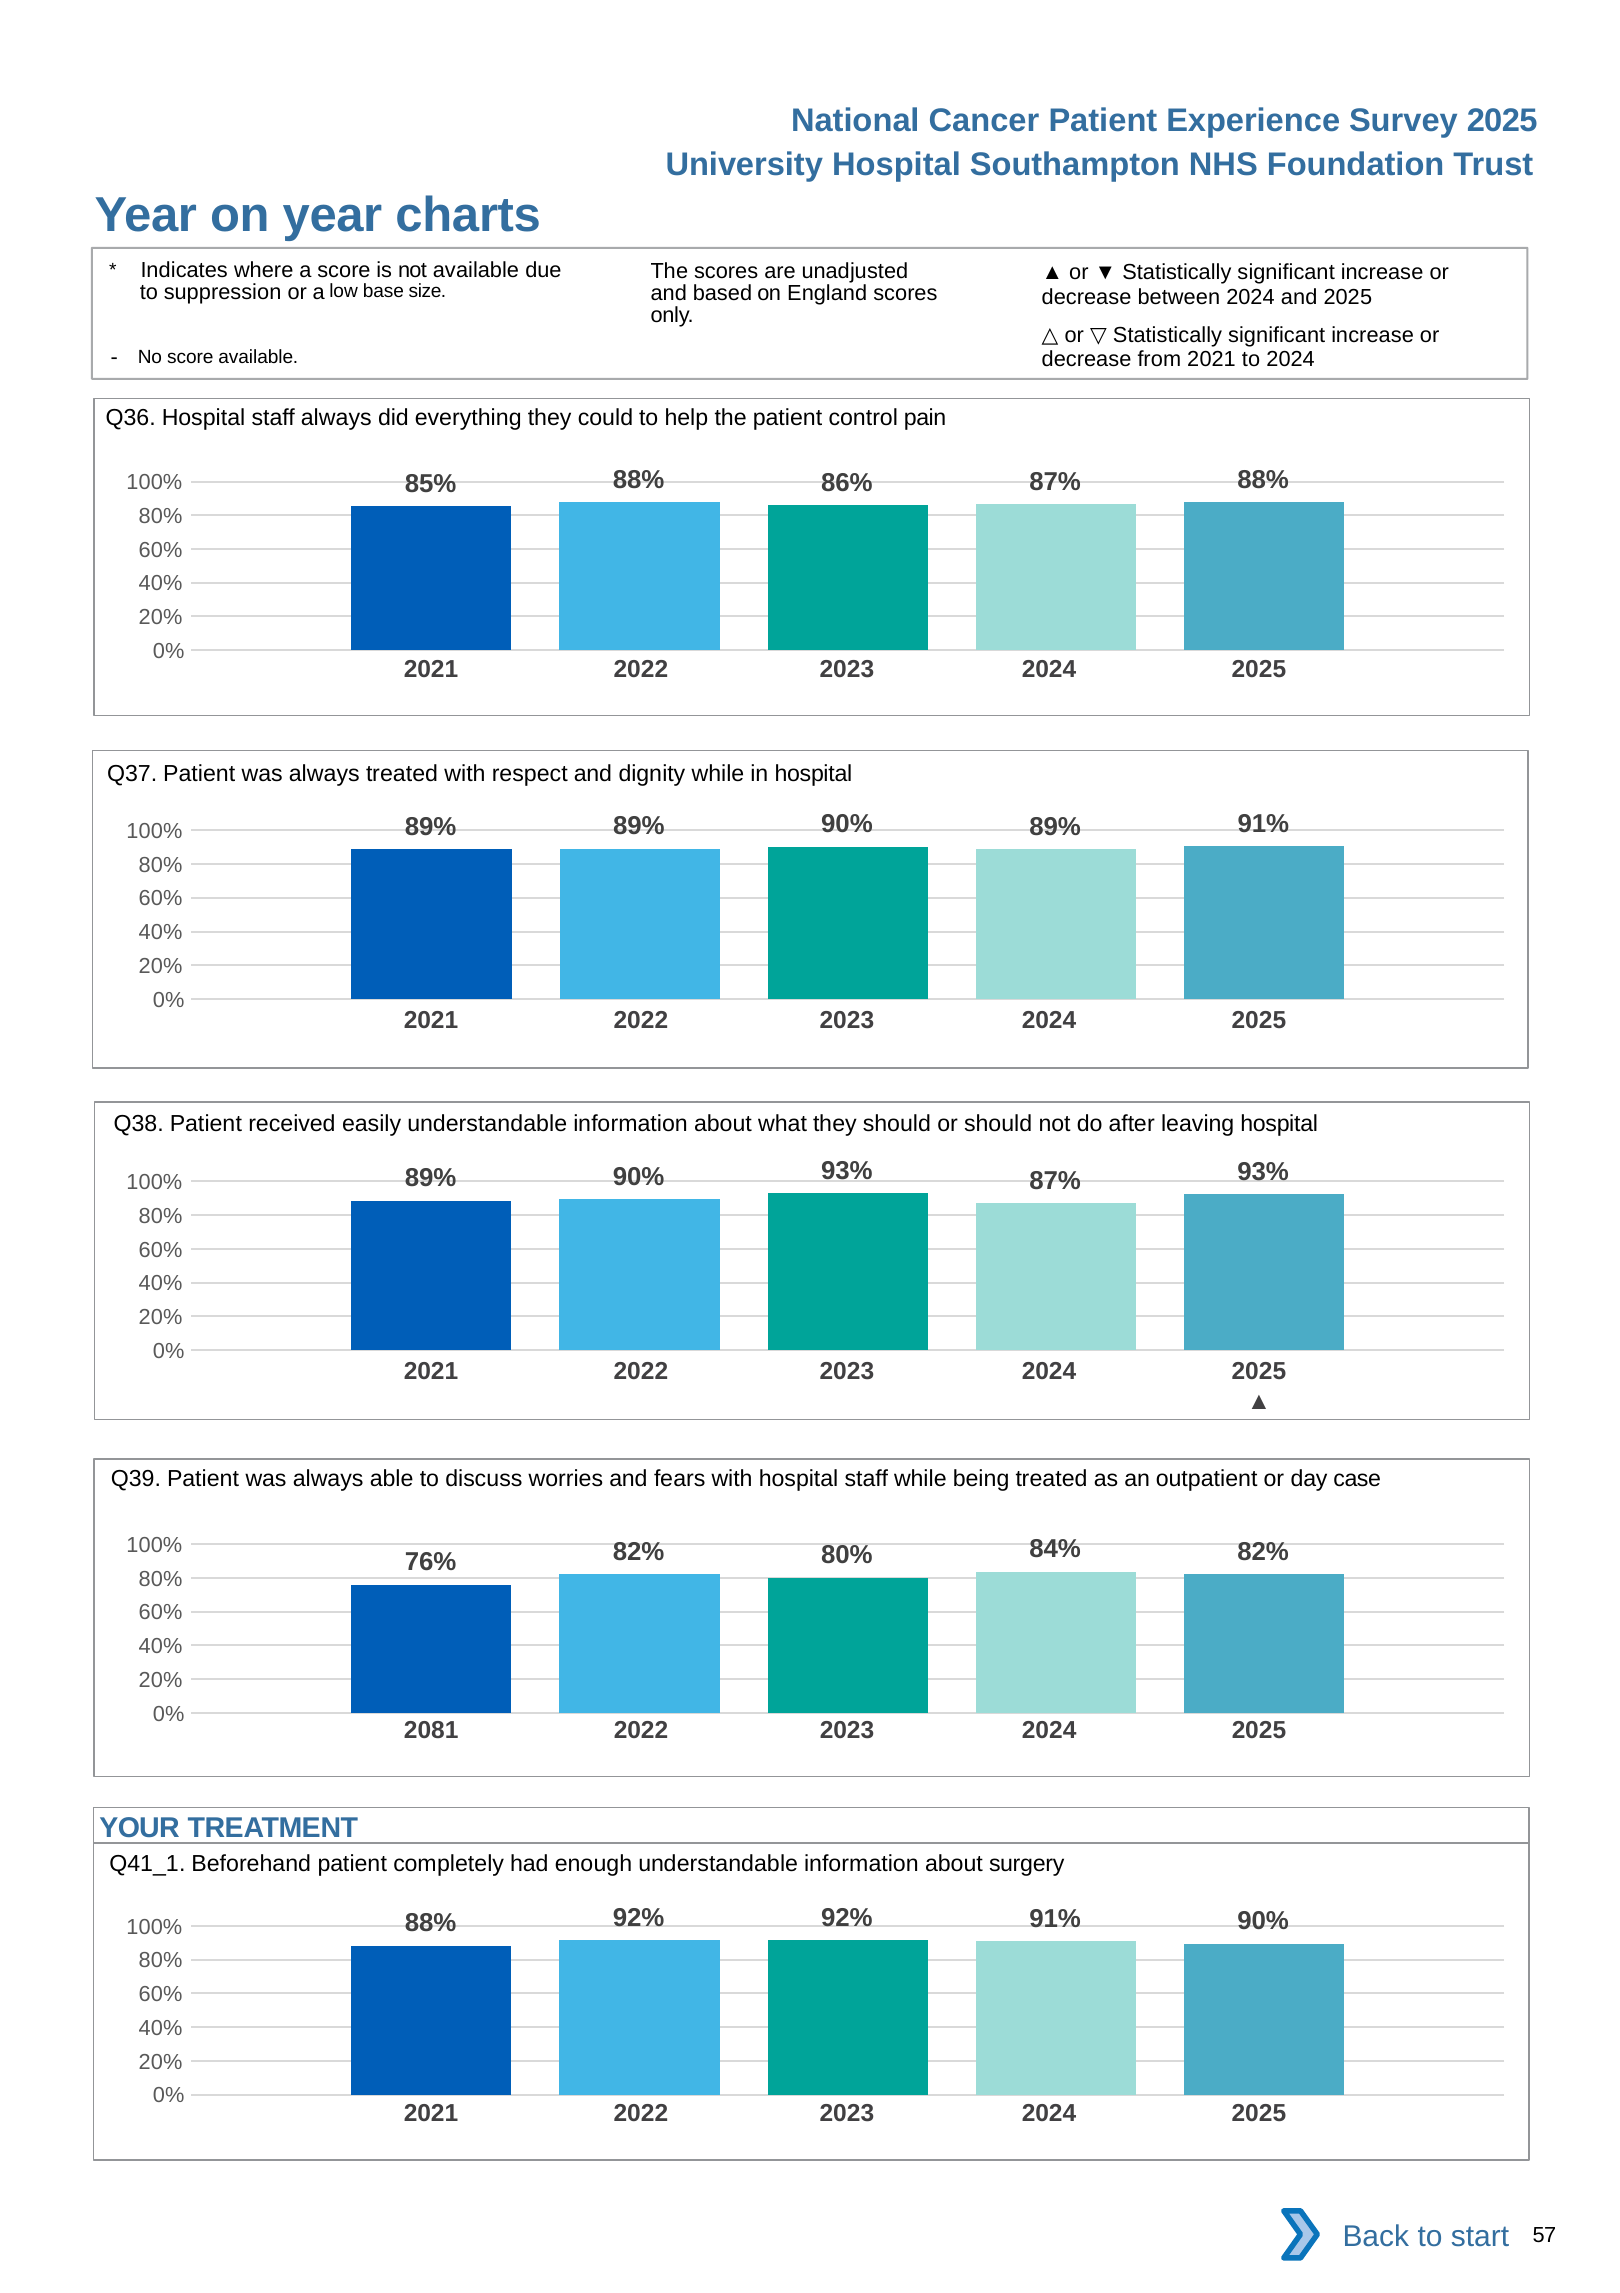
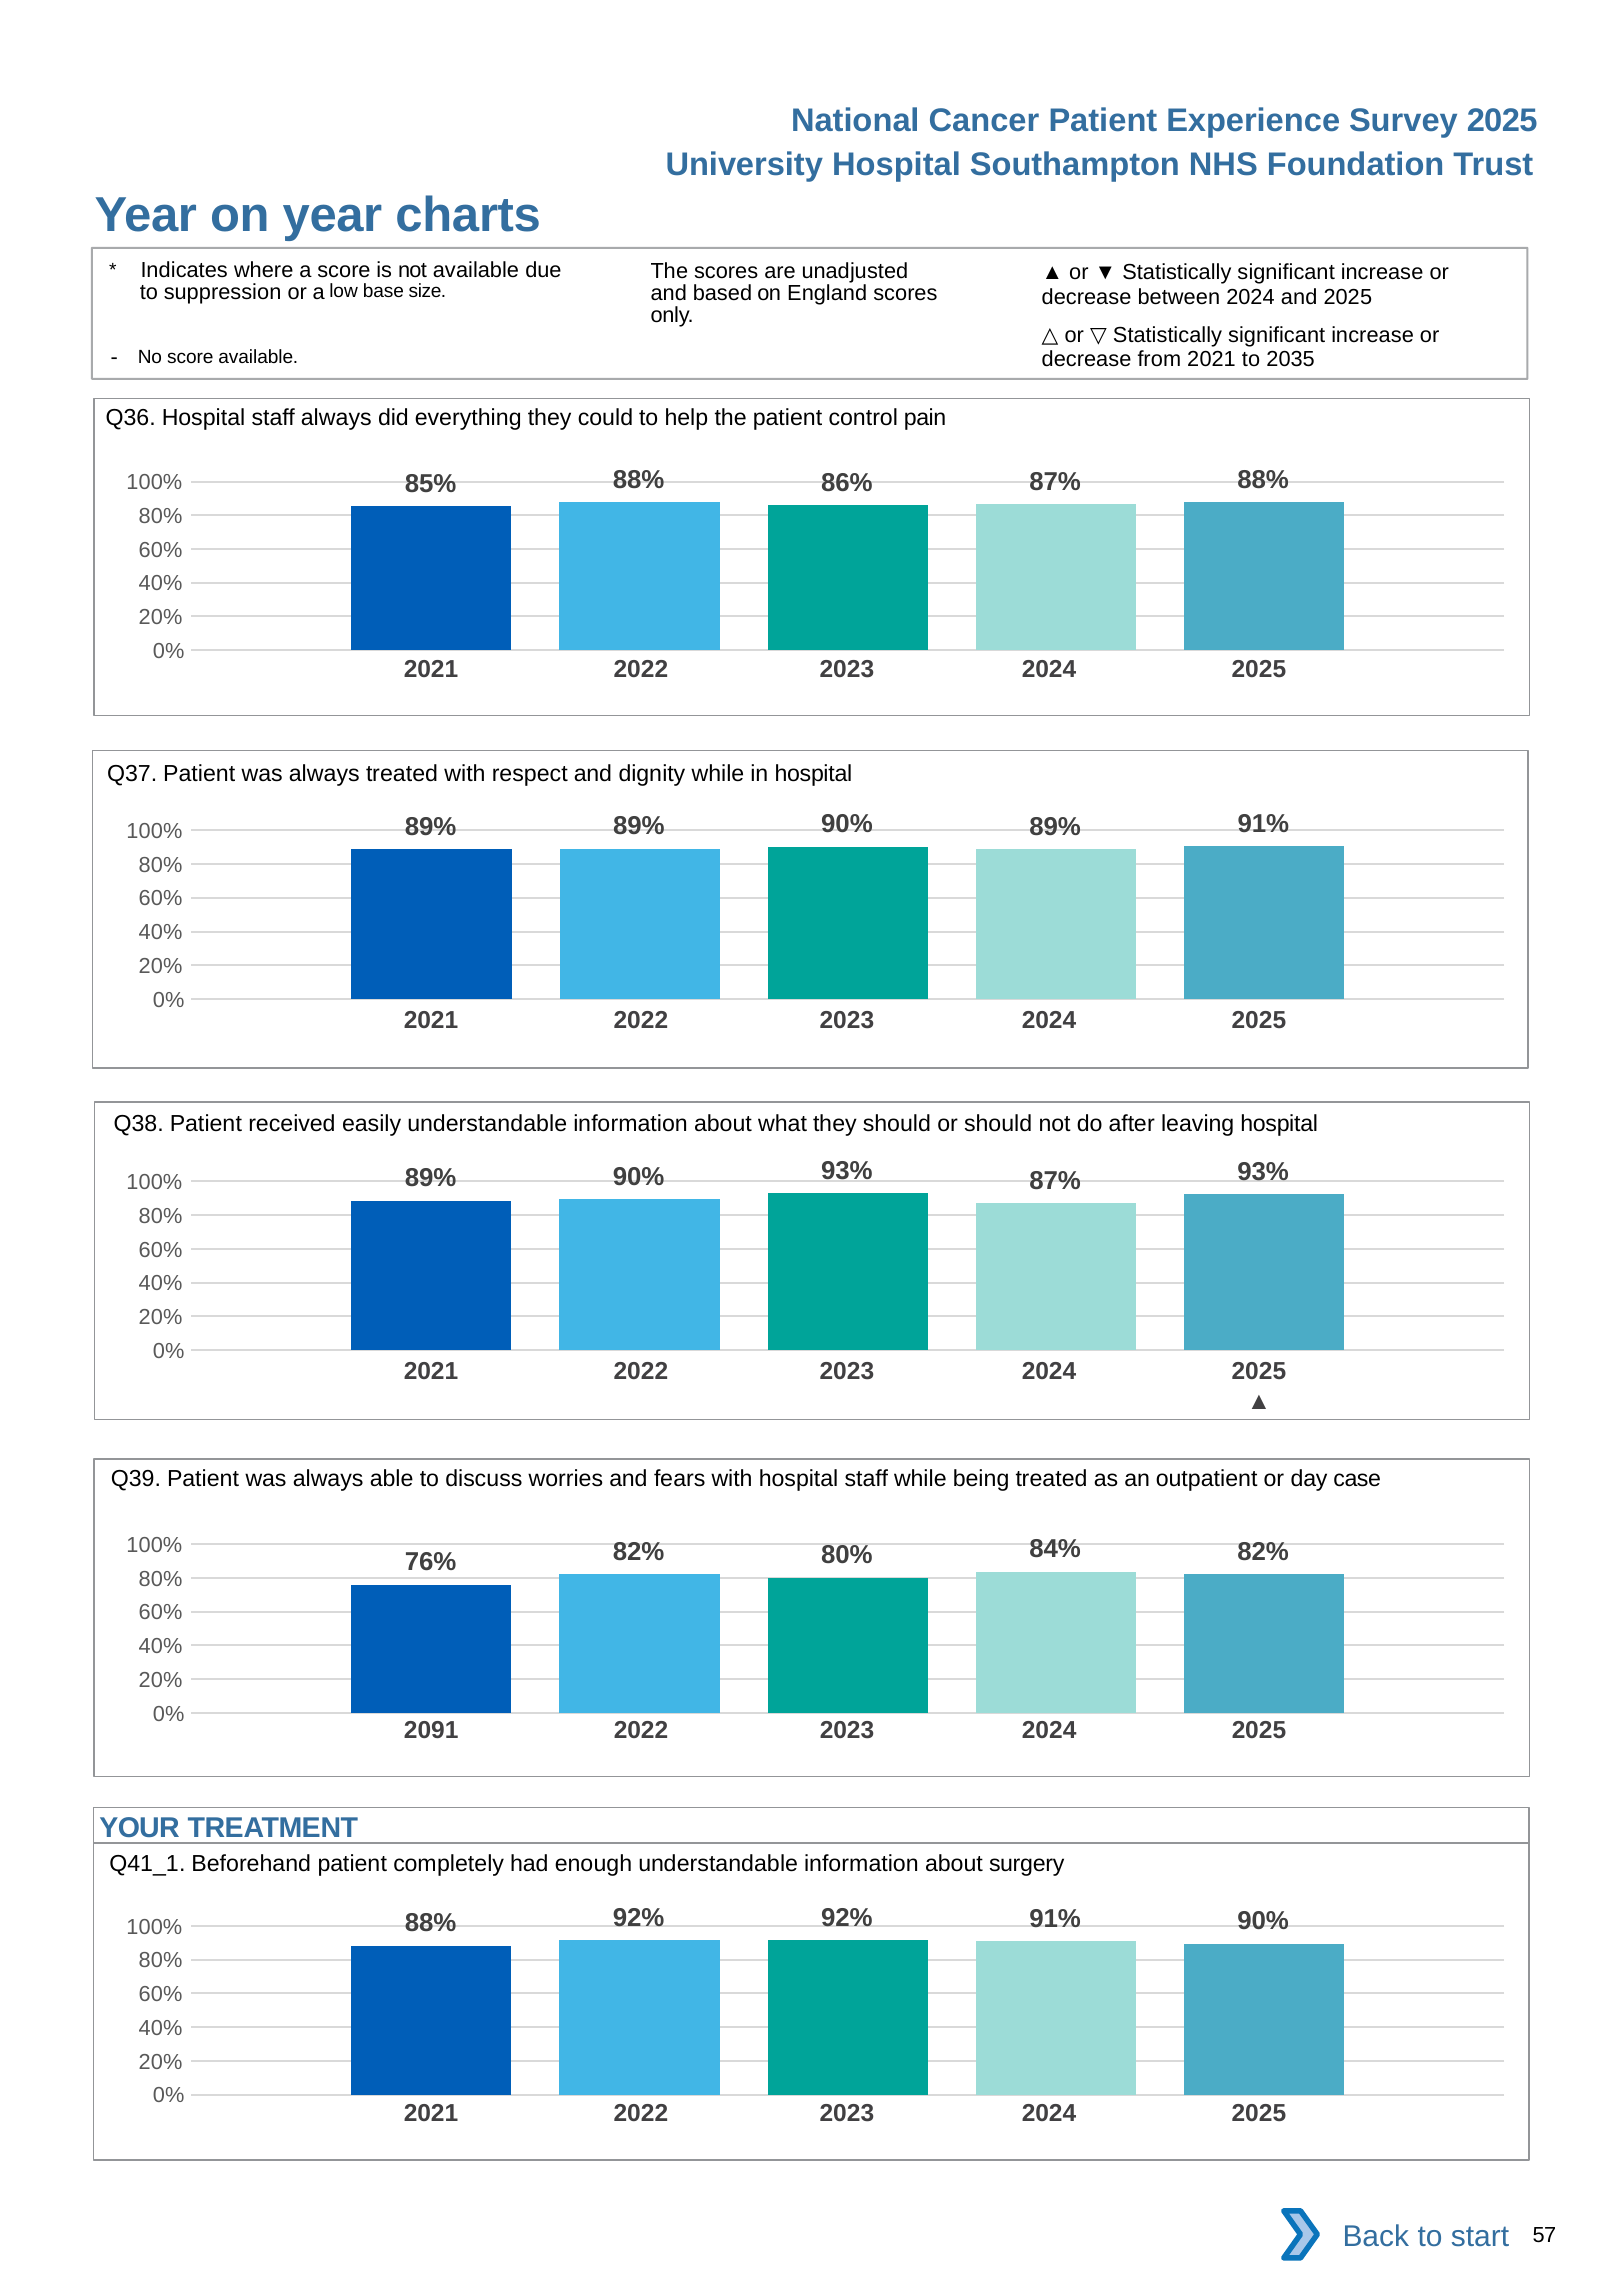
to 2024: 2024 -> 2035
2081: 2081 -> 2091
